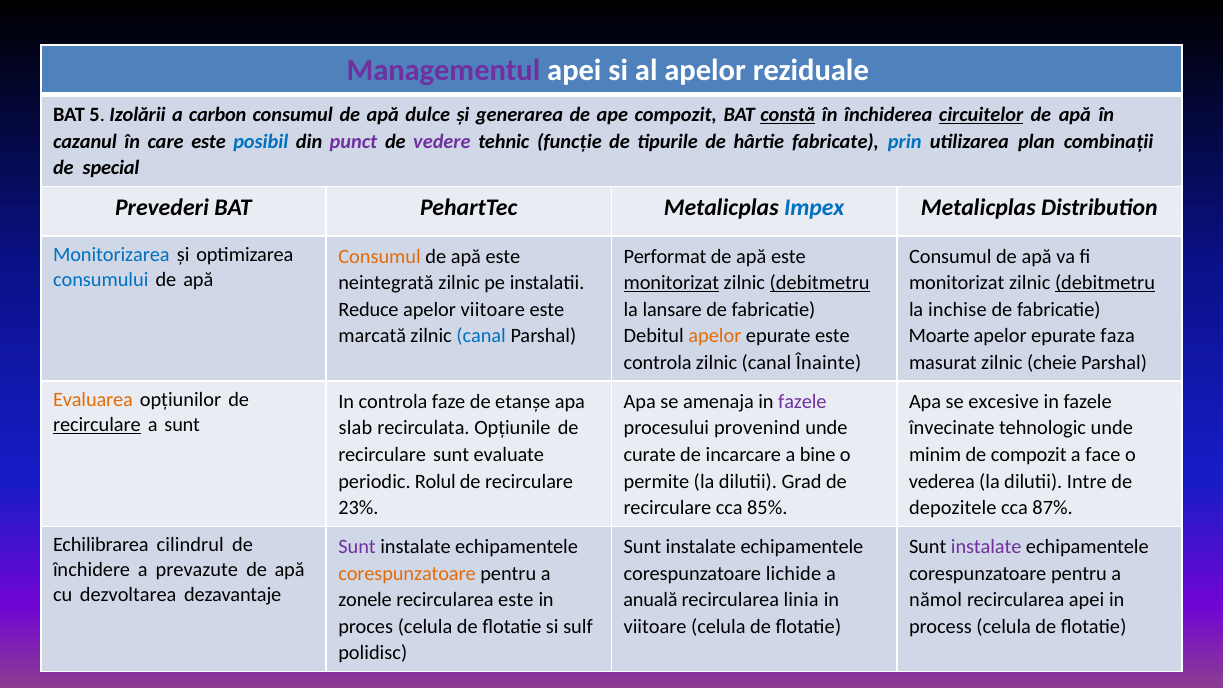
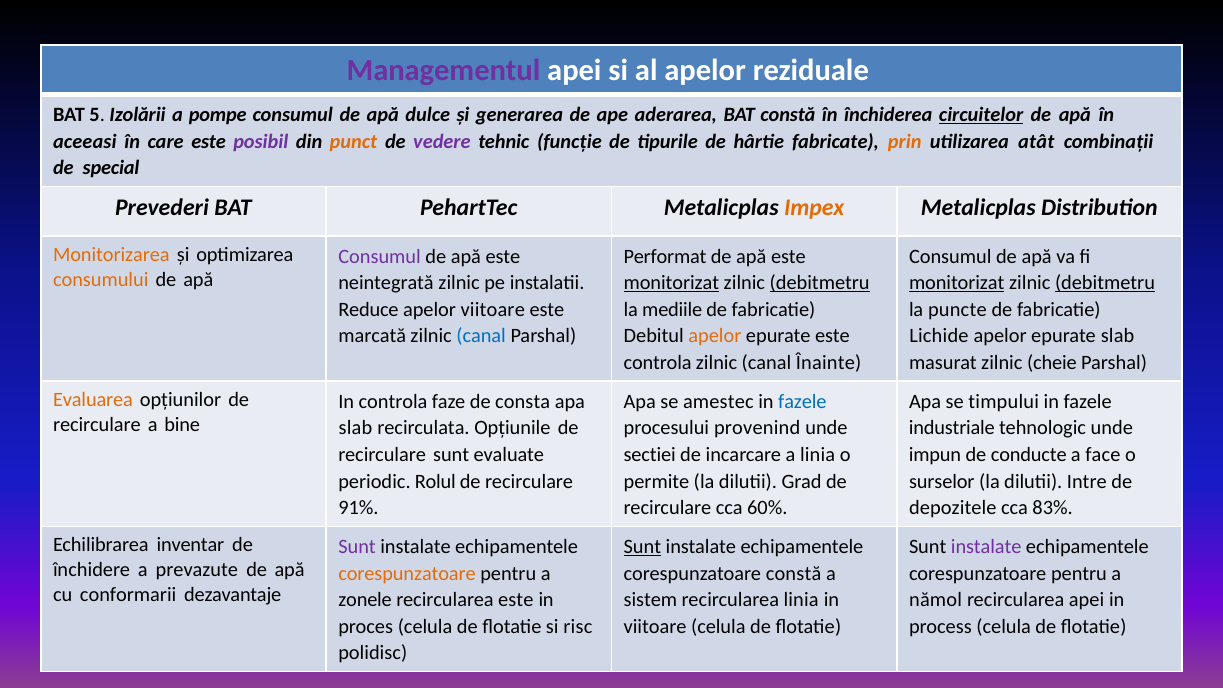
carbon: carbon -> pompe
ape compozit: compozit -> aderarea
constă at (788, 115) underline: present -> none
cazanul: cazanul -> aceeasi
posibil colour: blue -> purple
punct colour: purple -> orange
prin colour: blue -> orange
plan: plan -> atât
Impex colour: blue -> orange
Monitorizarea colour: blue -> orange
Consumul at (380, 256) colour: orange -> purple
consumului colour: blue -> orange
monitorizat at (957, 283) underline: none -> present
lansare: lansare -> mediile
inchise: inchise -> puncte
Moarte: Moarte -> Lichide
epurate faza: faza -> slab
etanșe: etanșe -> consta
amenaja: amenaja -> amestec
fazele at (802, 402) colour: purple -> blue
excesive: excesive -> timpului
recirculare at (97, 425) underline: present -> none
a sunt: sunt -> bine
învecinate: învecinate -> industriale
curate: curate -> sectiei
a bine: bine -> linia
minim: minim -> impun
de compozit: compozit -> conducte
vederea: vederea -> surselor
23%: 23% -> 91%
85%: 85% -> 60%
87%: 87% -> 83%
cilindrul: cilindrul -> inventar
Sunt at (642, 547) underline: none -> present
corespunzatoare lichide: lichide -> constă
dezvoltarea: dezvoltarea -> conformarii
anuală: anuală -> sistem
sulf: sulf -> risc
